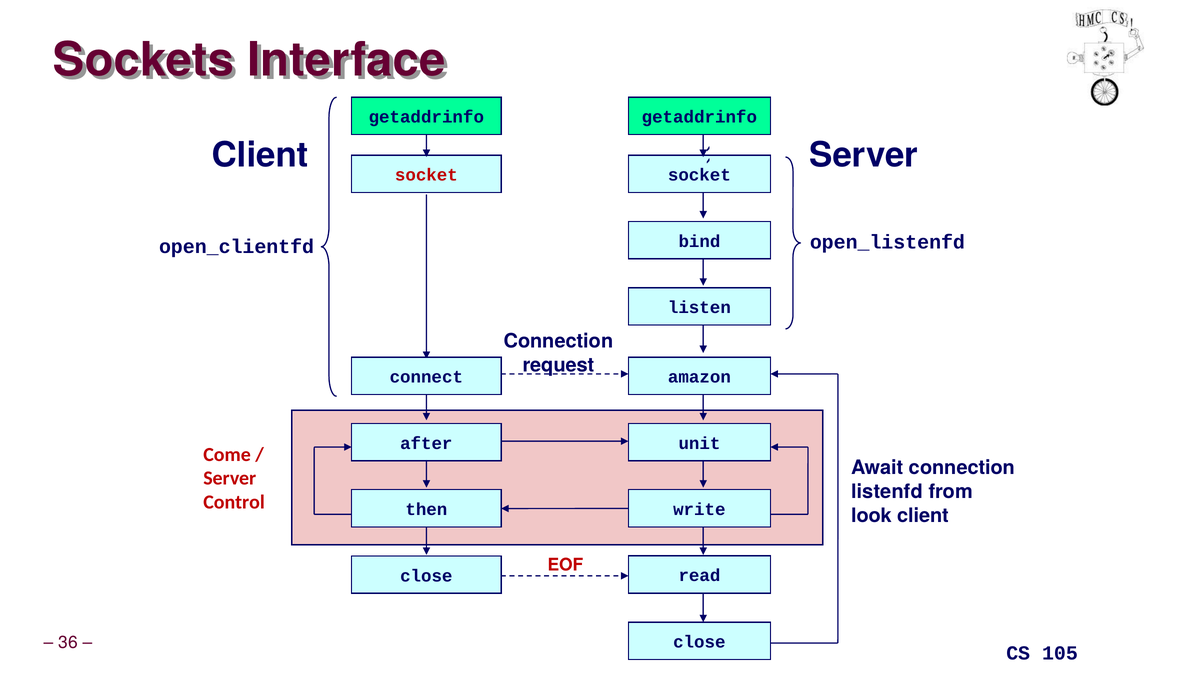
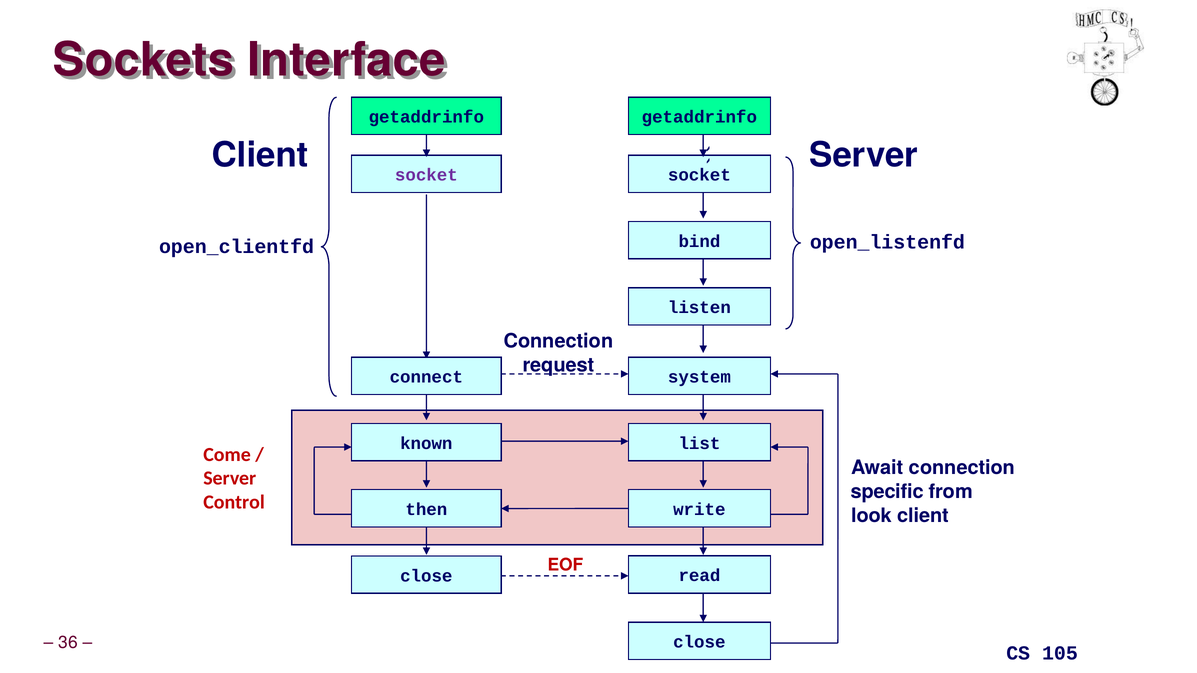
socket at (426, 175) colour: red -> purple
amazon: amazon -> system
after: after -> known
unit: unit -> list
listenfd: listenfd -> specific
